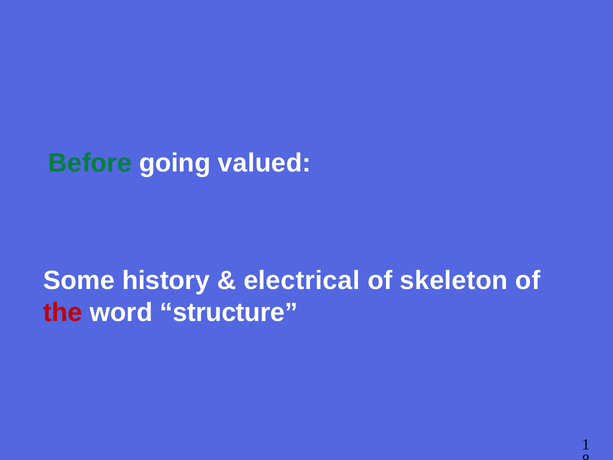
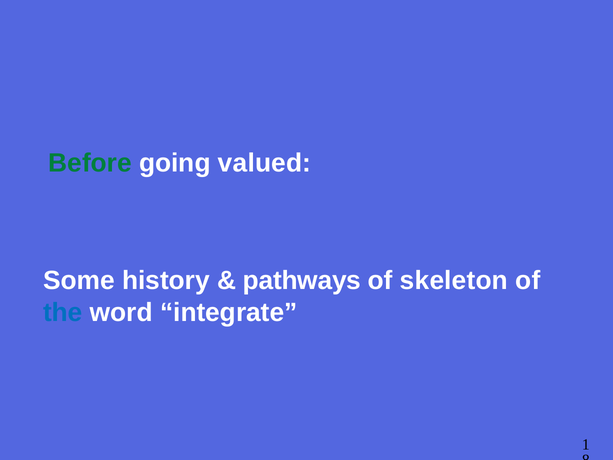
electrical: electrical -> pathways
the colour: red -> blue
structure: structure -> integrate
